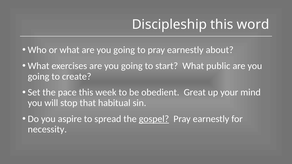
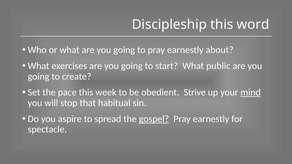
Great: Great -> Strive
mind underline: none -> present
necessity: necessity -> spectacle
